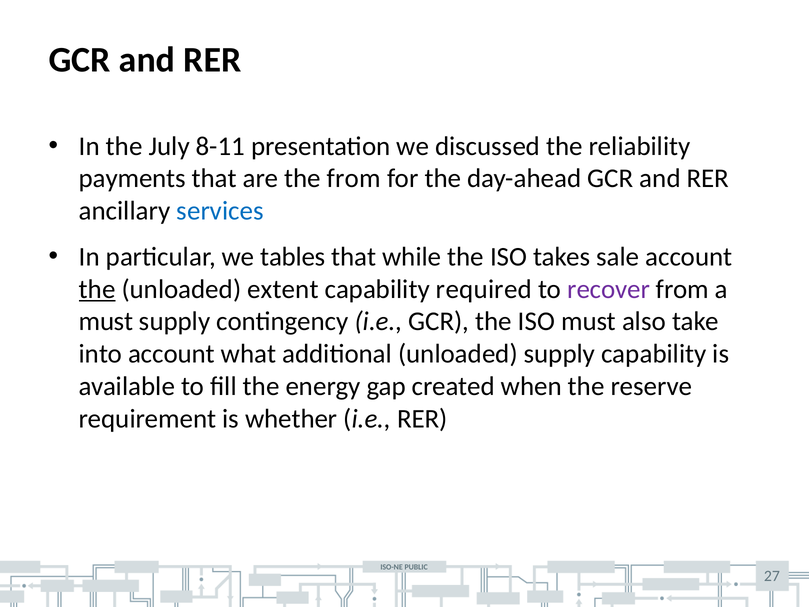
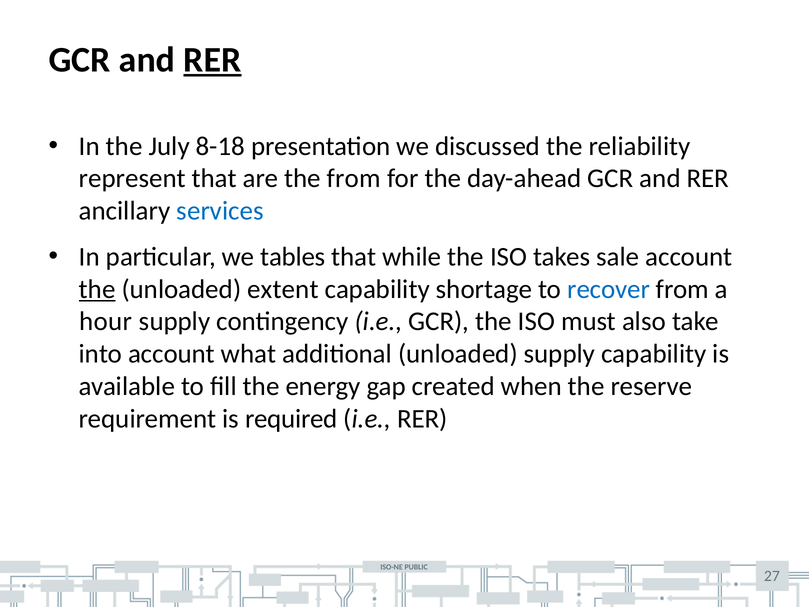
RER at (212, 60) underline: none -> present
8-11: 8-11 -> 8-18
payments: payments -> represent
required: required -> shortage
recover colour: purple -> blue
must at (106, 321): must -> hour
whether: whether -> required
